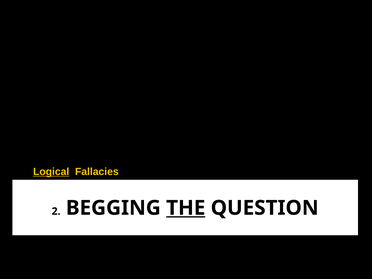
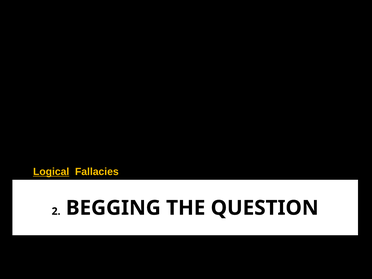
THE underline: present -> none
